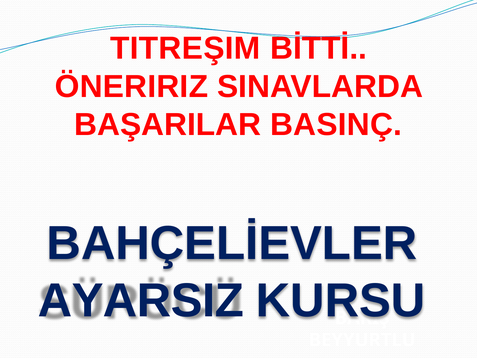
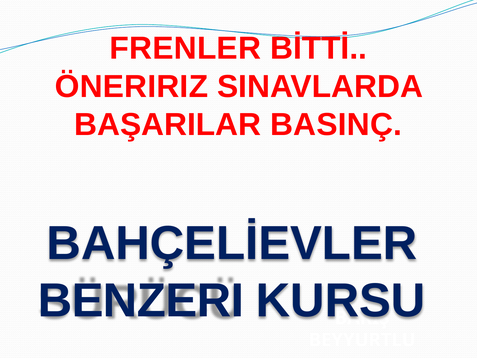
TITREŞIM: TITREŞIM -> FRENLER
AYARSIZ: AYARSIZ -> BENZERI
